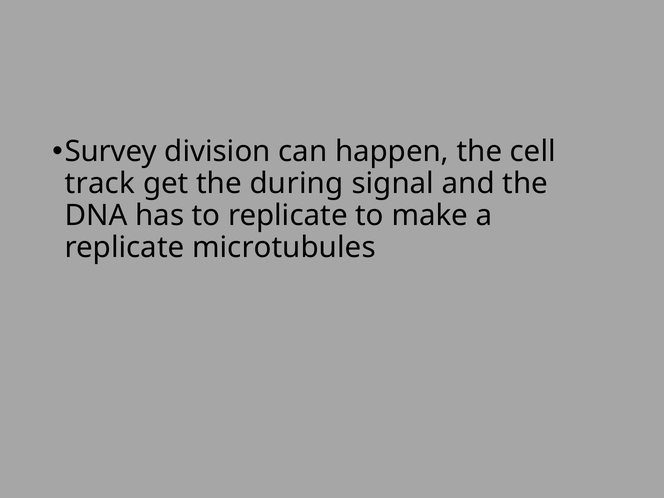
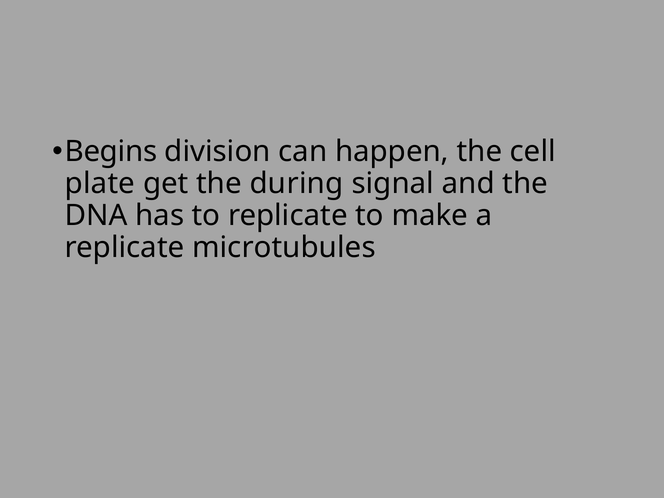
Survey: Survey -> Begins
track: track -> plate
